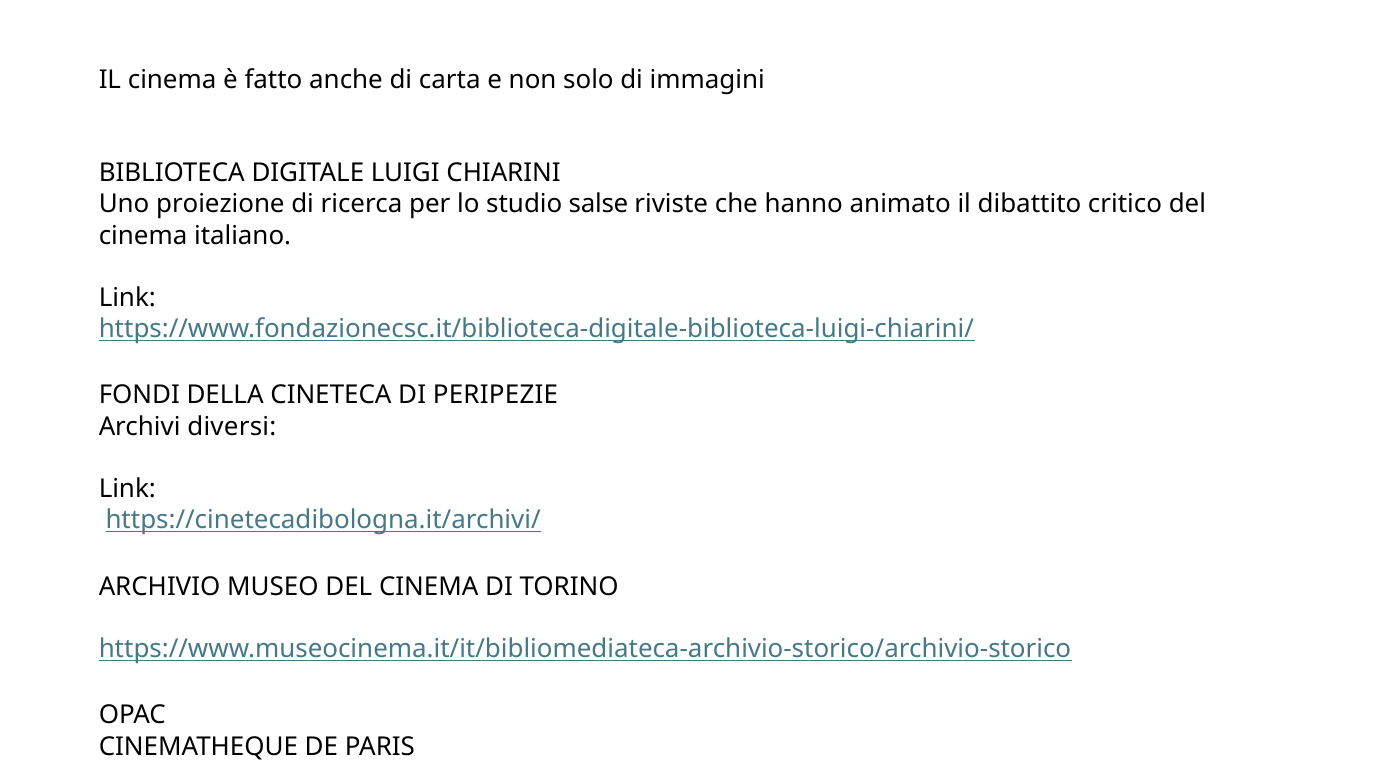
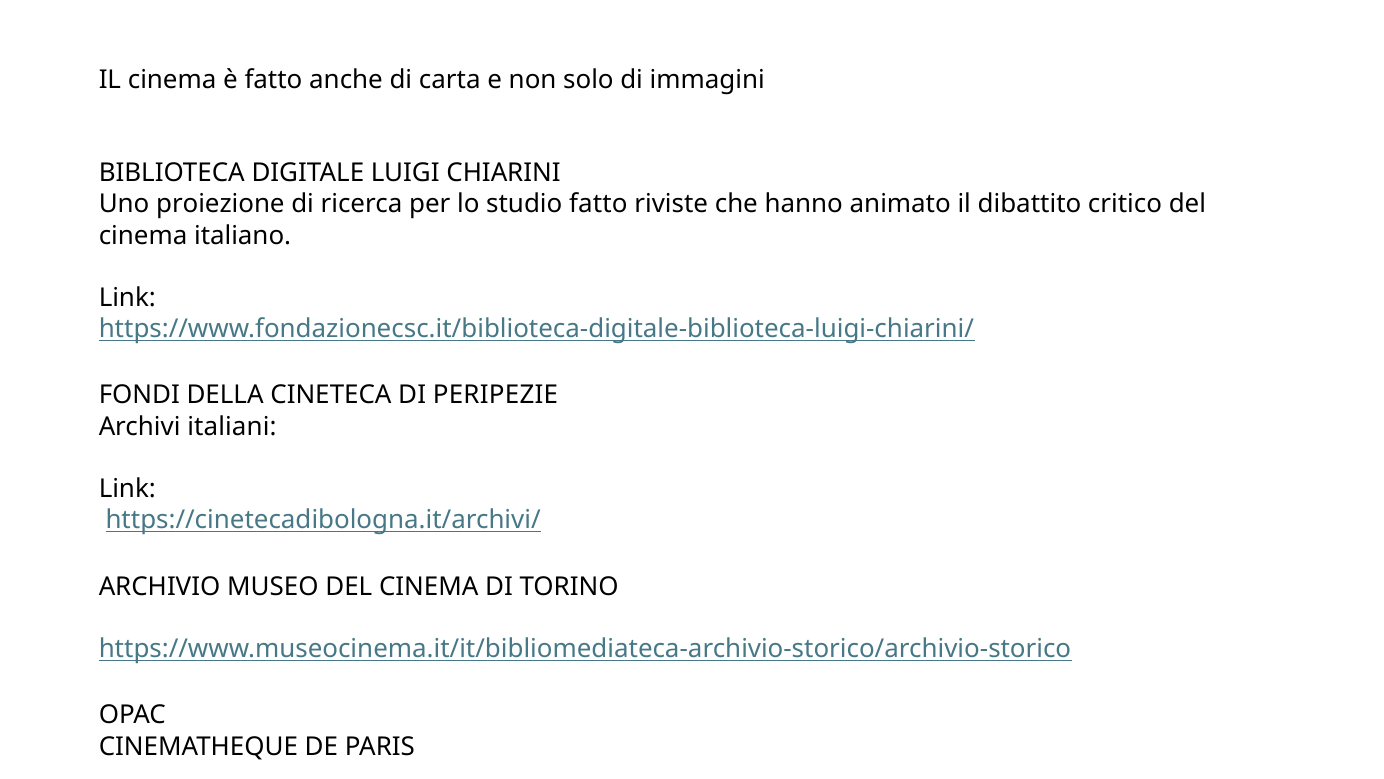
studio salse: salse -> fatto
diversi: diversi -> italiani
